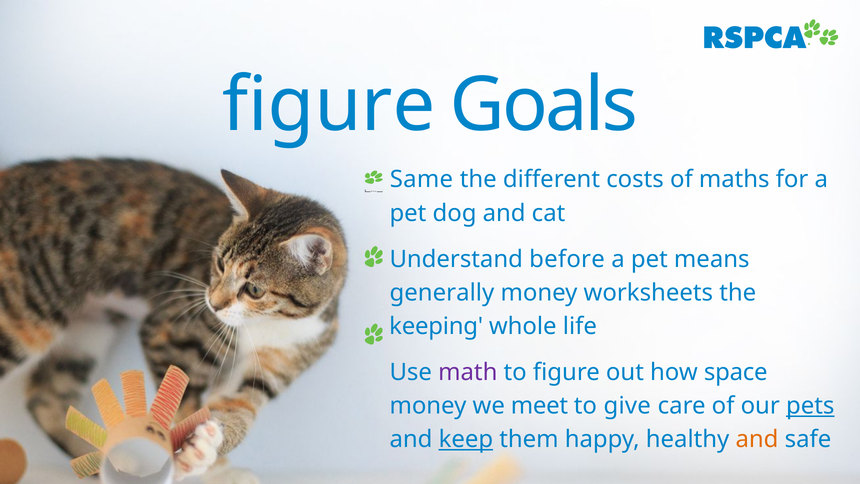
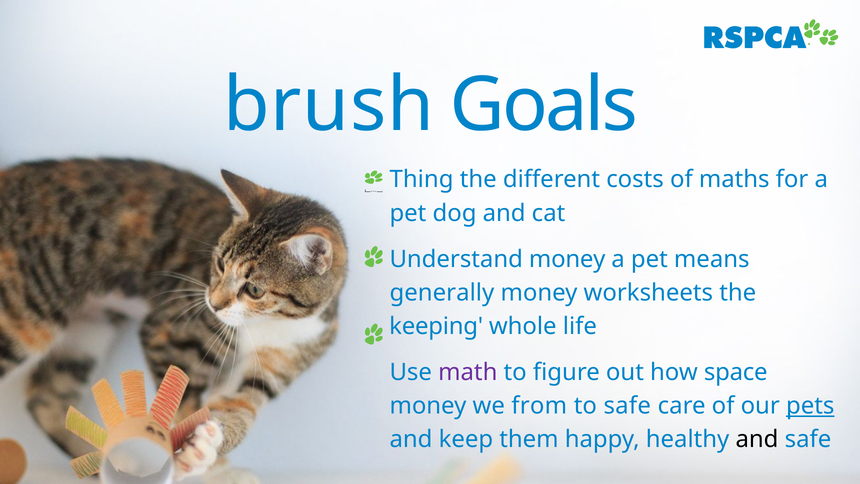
figure at (329, 105): figure -> brush
Same: Same -> Thing
Understand before: before -> money
meet: meet -> from
to give: give -> safe
keep underline: present -> none
and at (757, 439) colour: orange -> black
